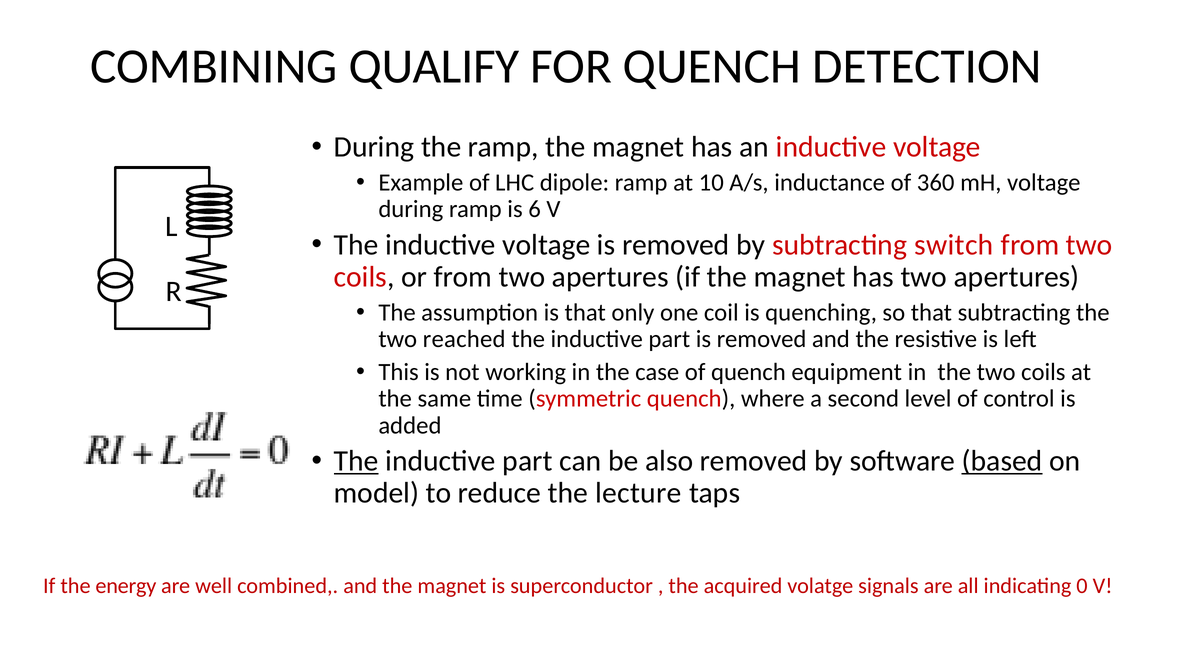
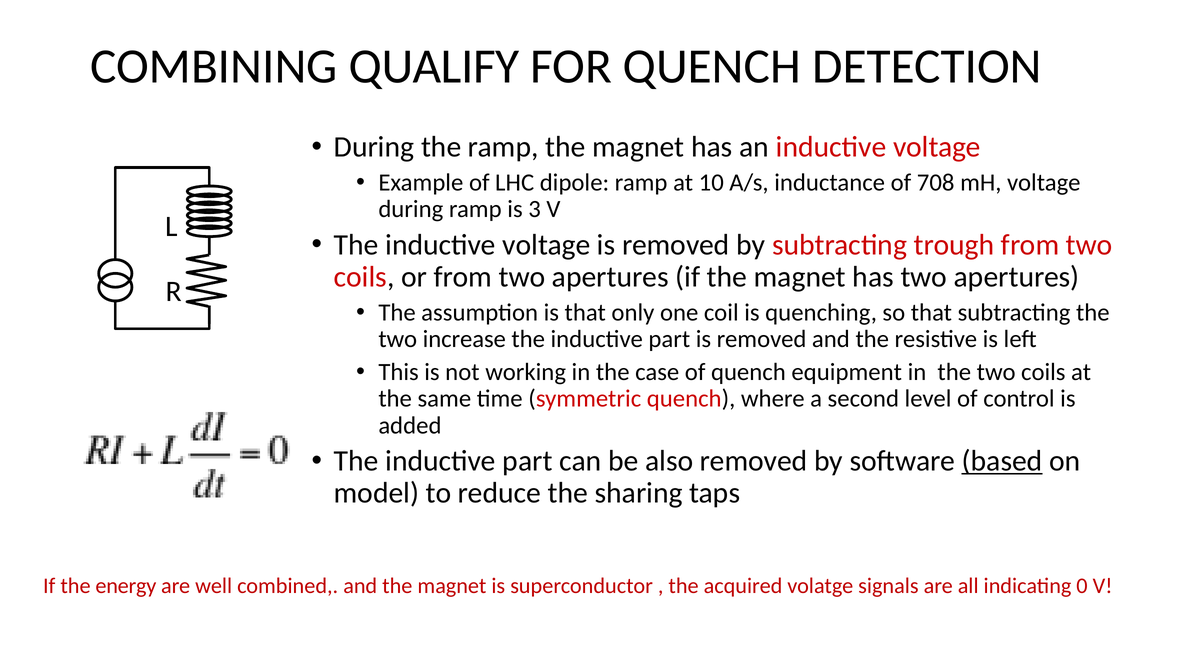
360: 360 -> 708
6: 6 -> 3
switch: switch -> trough
reached: reached -> increase
The at (356, 461) underline: present -> none
lecture: lecture -> sharing
